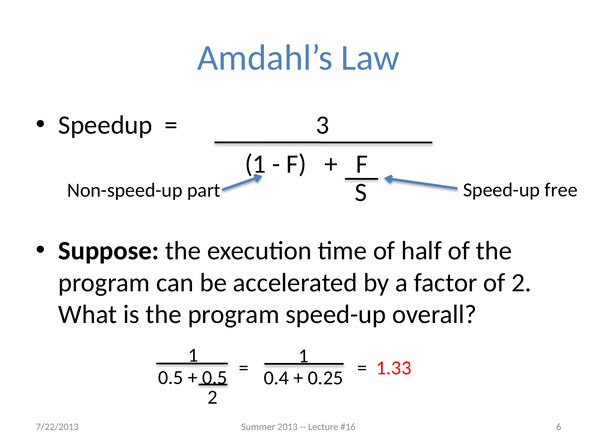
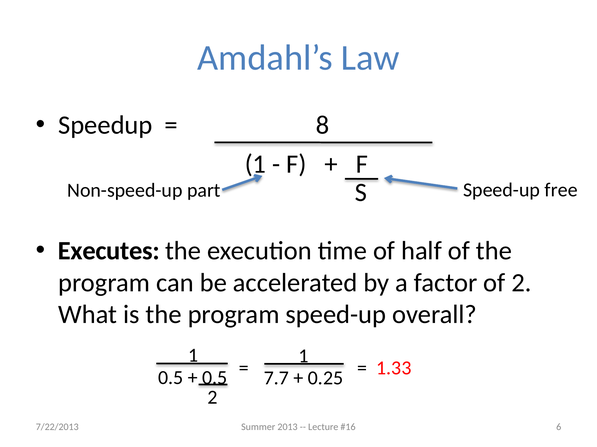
3: 3 -> 8
Suppose: Suppose -> Executes
0.4: 0.4 -> 7.7
